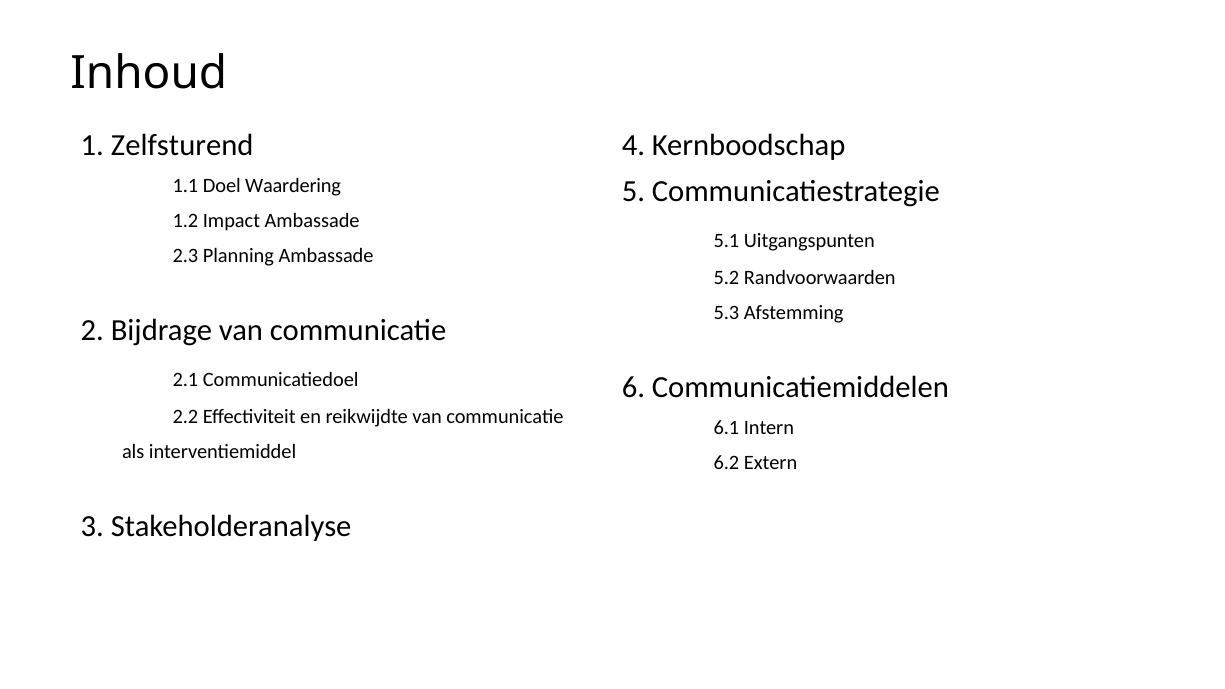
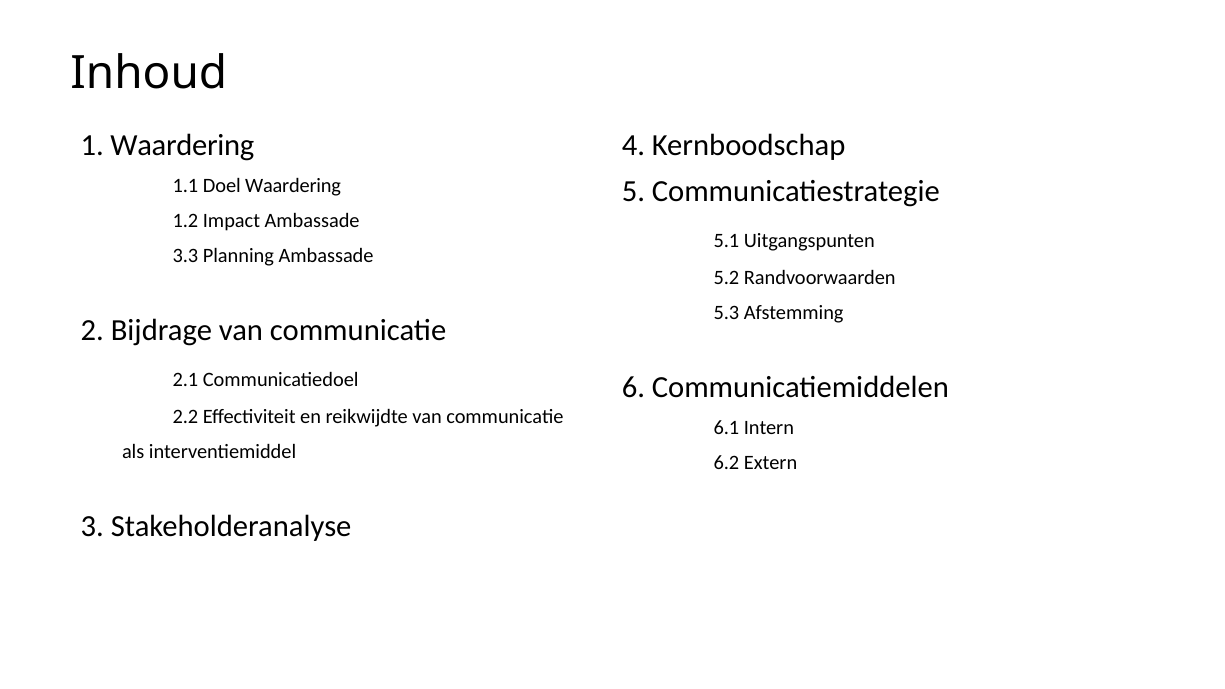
1 Zelfsturend: Zelfsturend -> Waardering
2.3: 2.3 -> 3.3
